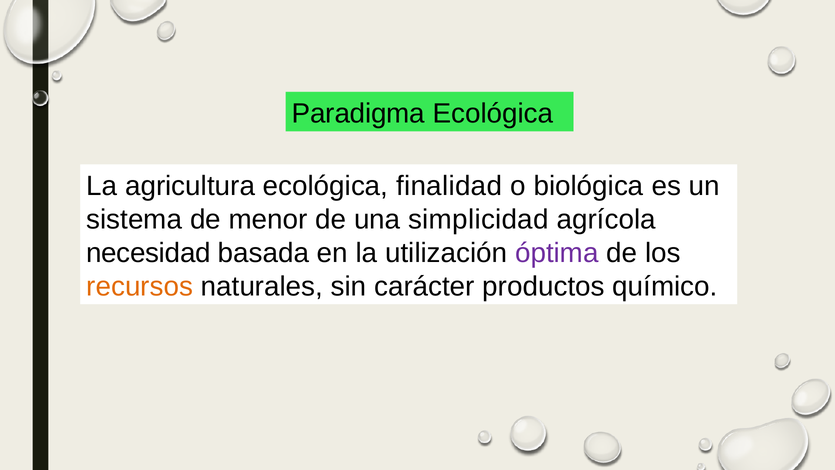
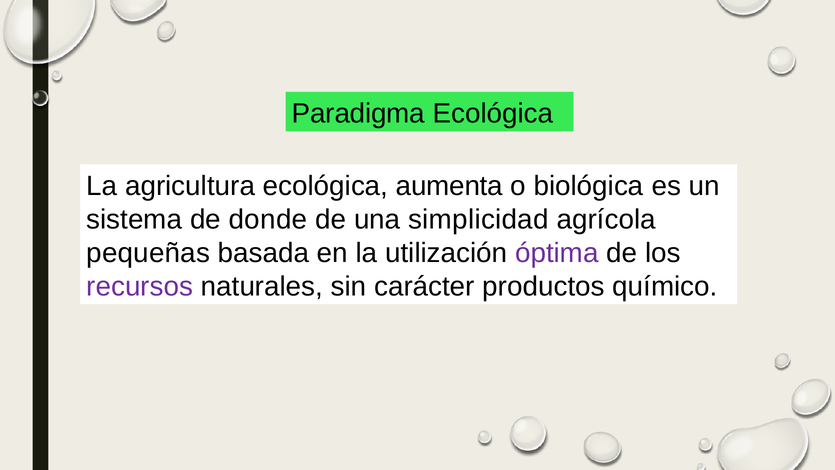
finalidad: finalidad -> aumenta
menor: menor -> donde
necesidad: necesidad -> pequeñas
recursos colour: orange -> purple
